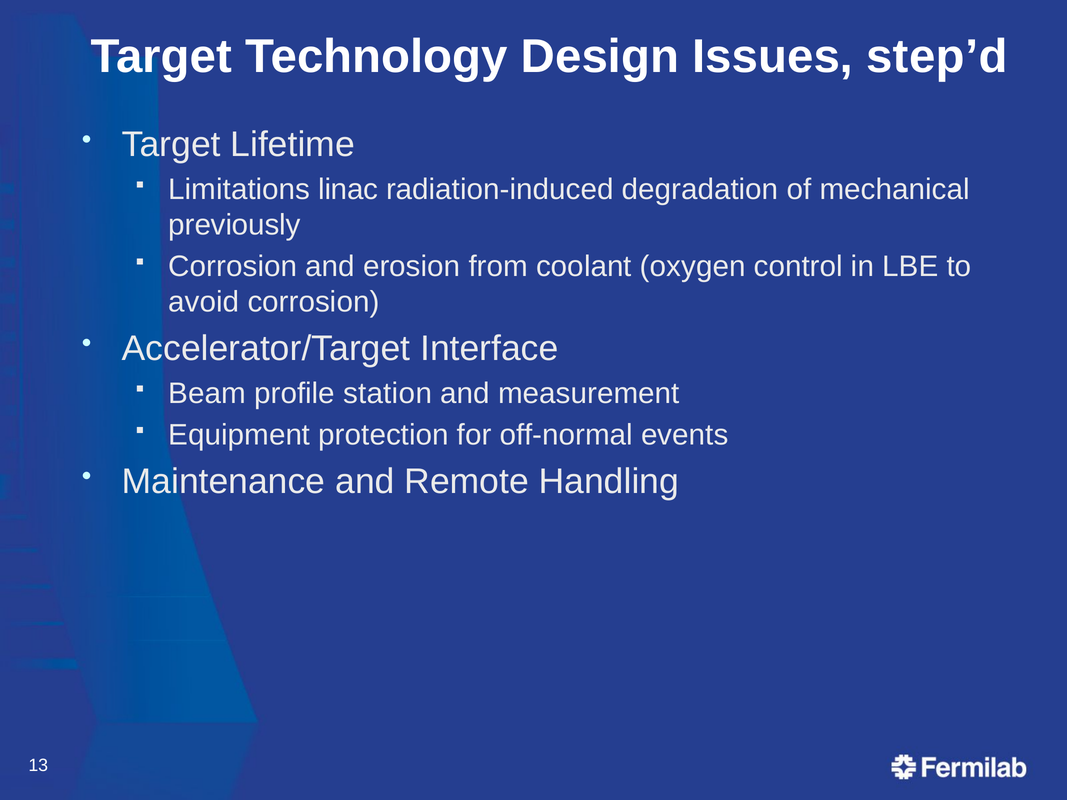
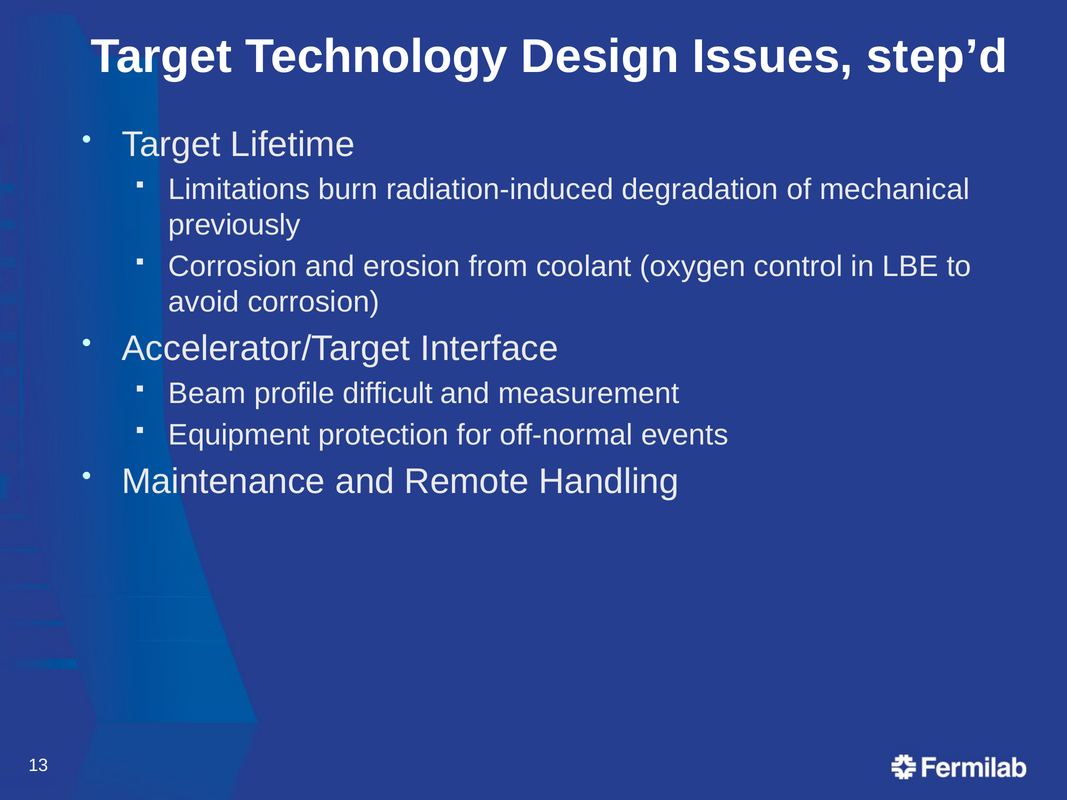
linac: linac -> burn
station: station -> difficult
